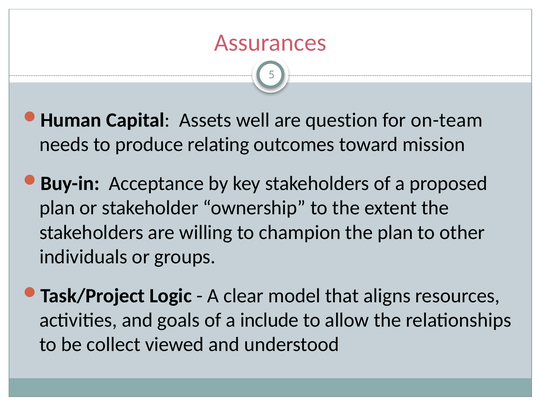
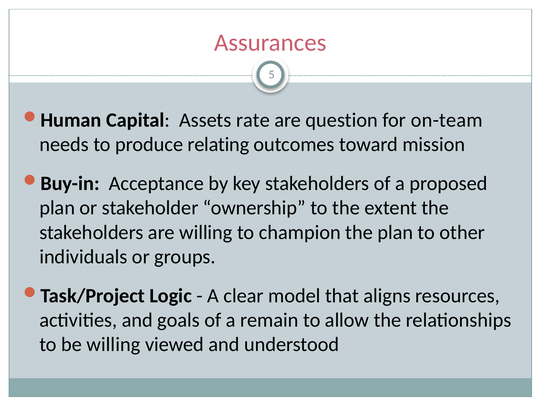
well: well -> rate
include: include -> remain
be collect: collect -> willing
